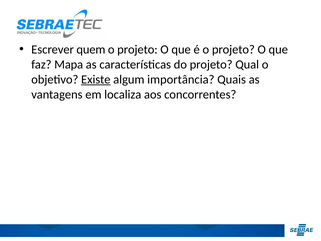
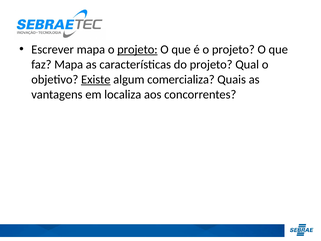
Escrever quem: quem -> mapa
projeto at (137, 49) underline: none -> present
importância: importância -> comercializa
